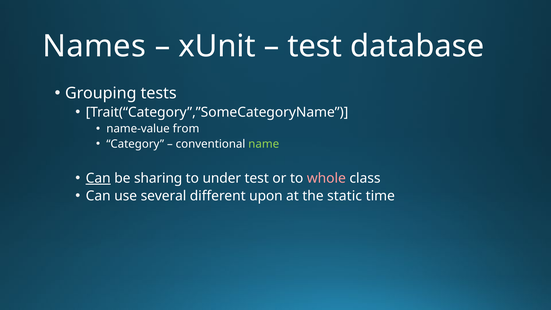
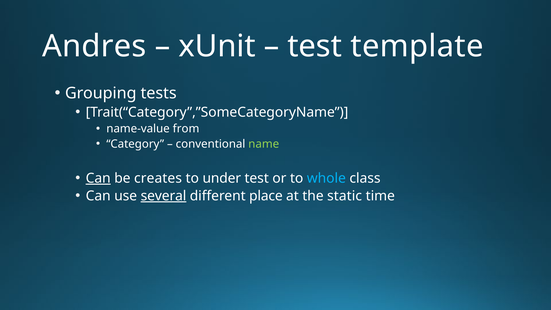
Names: Names -> Andres
database: database -> template
sharing: sharing -> creates
whole colour: pink -> light blue
several underline: none -> present
upon: upon -> place
